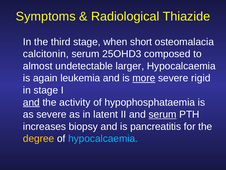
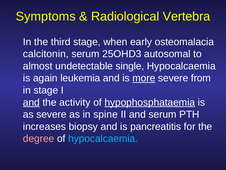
Thiazide: Thiazide -> Vertebra
short: short -> early
composed: composed -> autosomal
larger: larger -> single
rigid: rigid -> from
hypophosphataemia underline: none -> present
latent: latent -> spine
serum at (163, 114) underline: present -> none
degree colour: yellow -> pink
